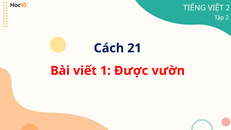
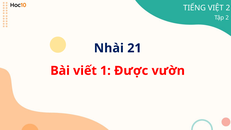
Cách: Cách -> Nhài
